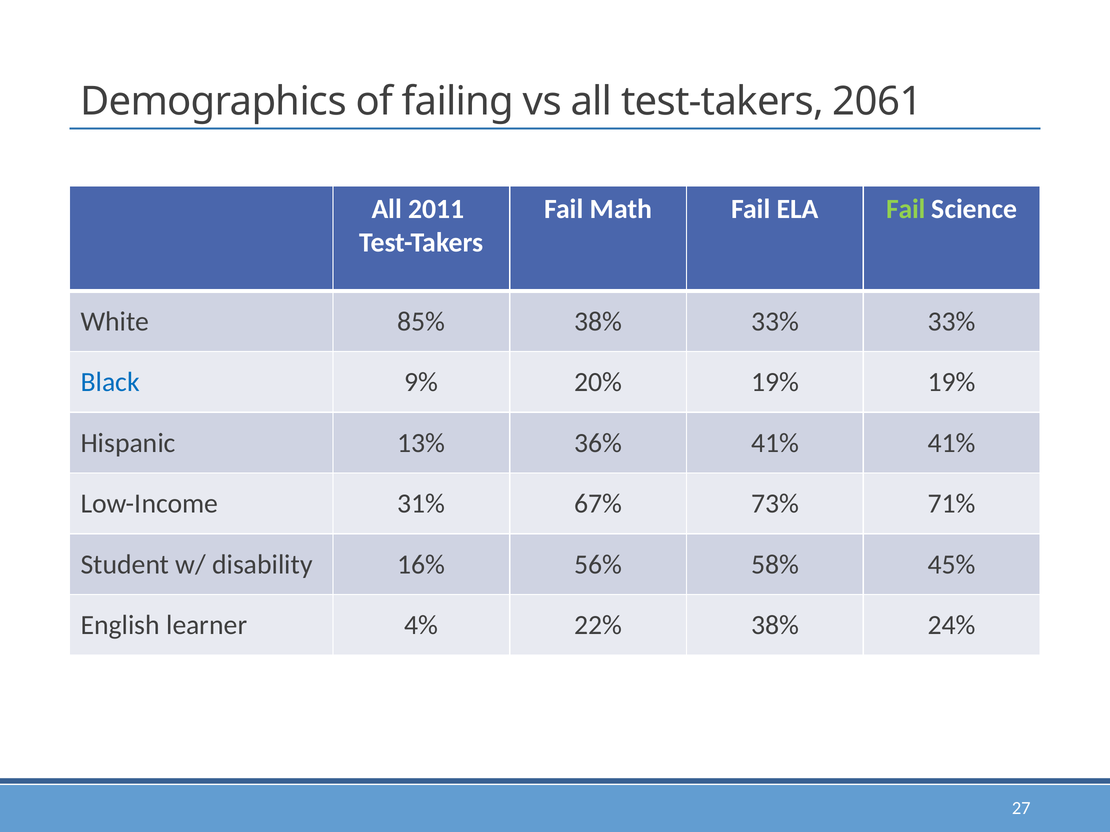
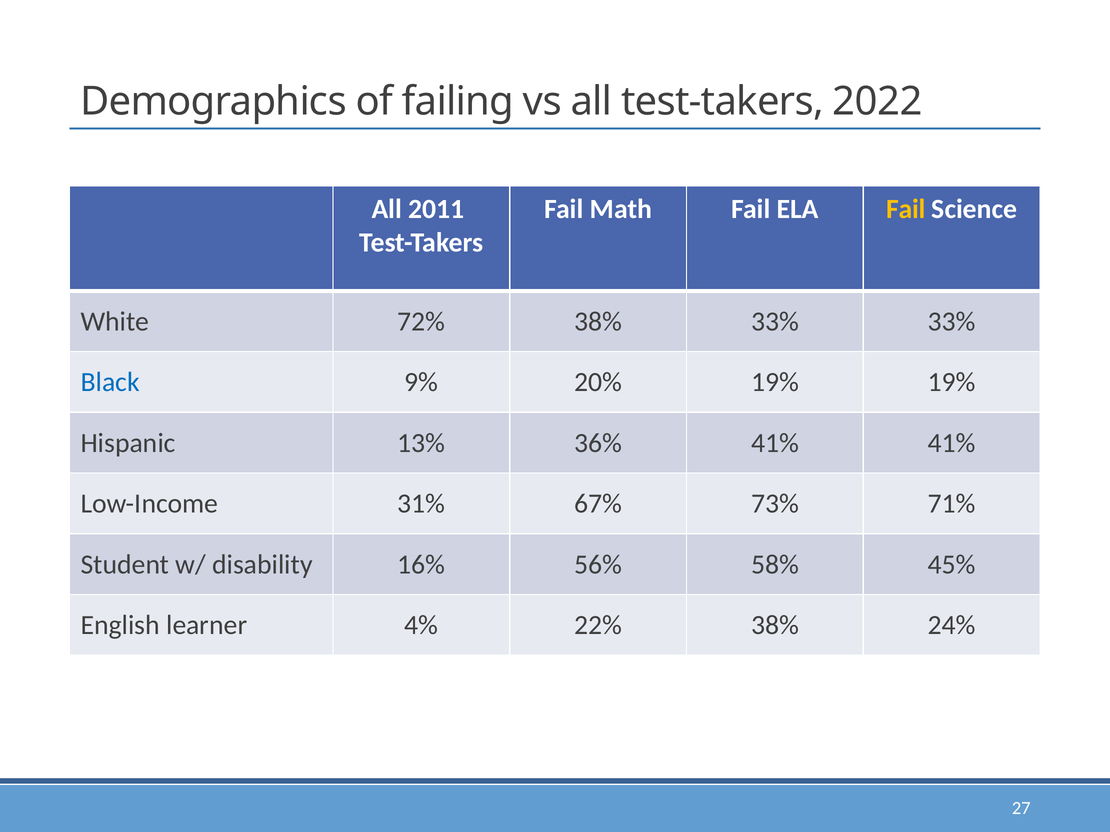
2061: 2061 -> 2022
Fail at (906, 209) colour: light green -> yellow
85%: 85% -> 72%
